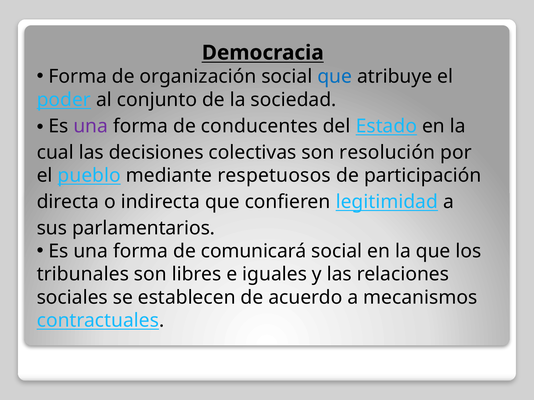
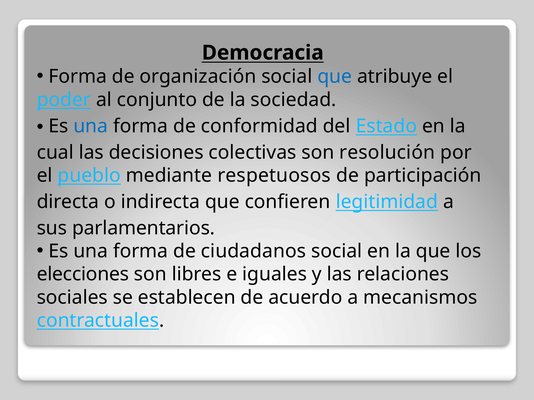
una at (91, 126) colour: purple -> blue
conducentes: conducentes -> conformidad
comunicará: comunicará -> ciudadanos
tribunales: tribunales -> elecciones
